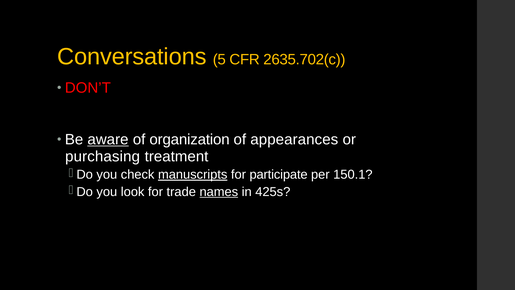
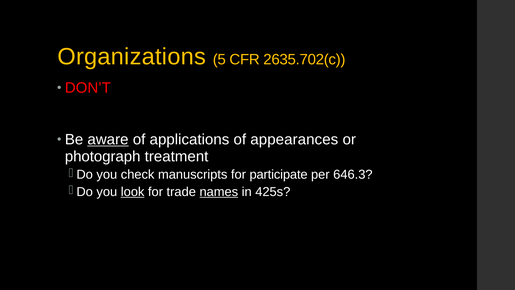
Conversations: Conversations -> Organizations
organization: organization -> applications
purchasing: purchasing -> photograph
manuscripts underline: present -> none
150.1: 150.1 -> 646.3
look underline: none -> present
